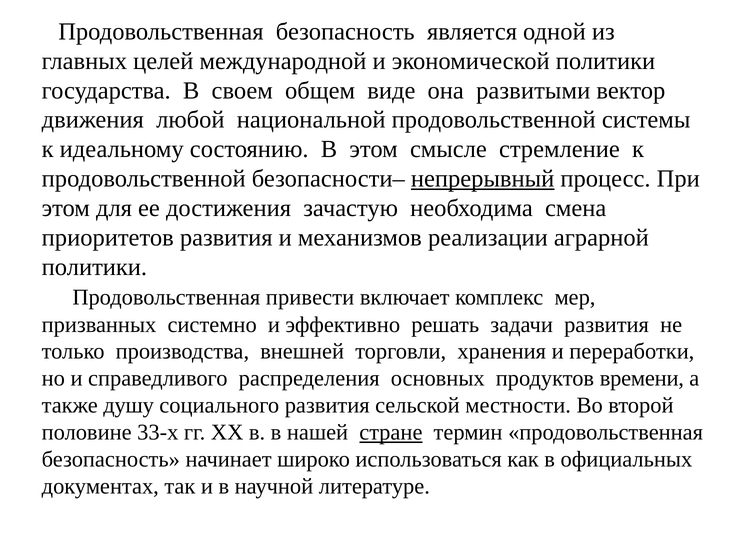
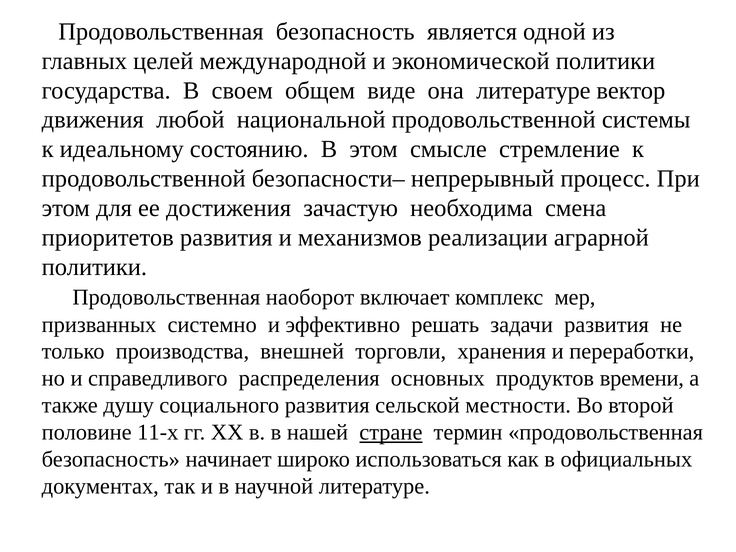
она развитыми: развитыми -> литературе
непрерывный underline: present -> none
привести: привести -> наоборот
33-х: 33-х -> 11-х
